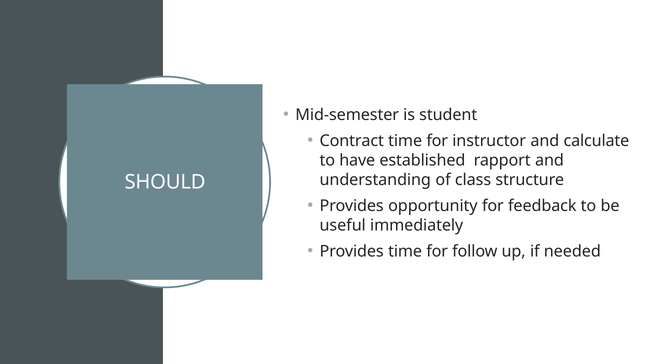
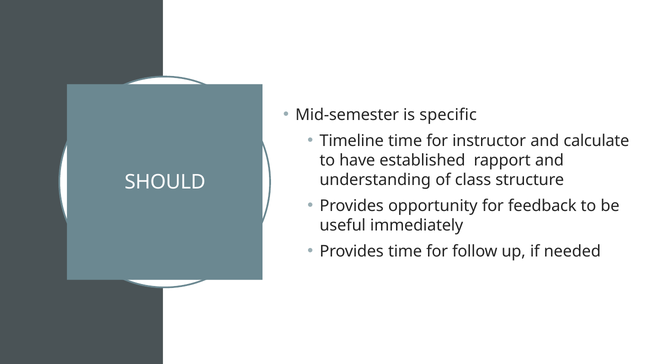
student: student -> specific
Contract: Contract -> Timeline
